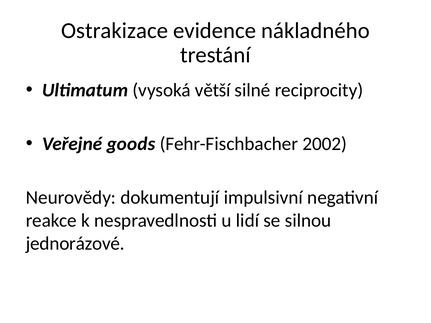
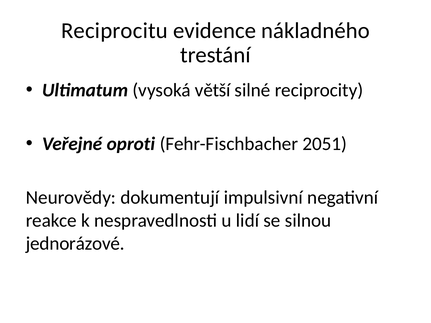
Ostrakizace: Ostrakizace -> Reciprocitu
goods: goods -> oproti
2002: 2002 -> 2051
